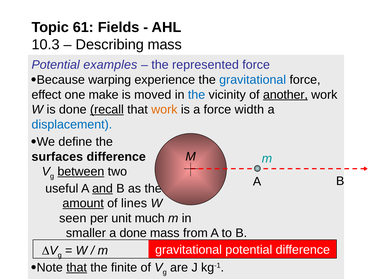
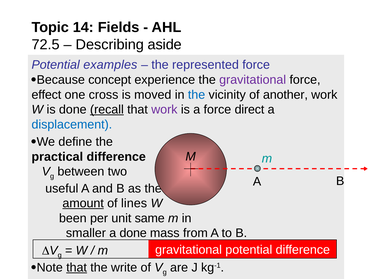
61: 61 -> 14
10.3: 10.3 -> 72.5
Describing mass: mass -> aside
warping: warping -> concept
gravitational at (253, 80) colour: blue -> purple
make: make -> cross
another underline: present -> none
work at (164, 110) colour: orange -> purple
width: width -> direct
surfaces: surfaces -> practical
between underline: present -> none
and underline: present -> none
seen: seen -> been
much: much -> same
finite: finite -> write
